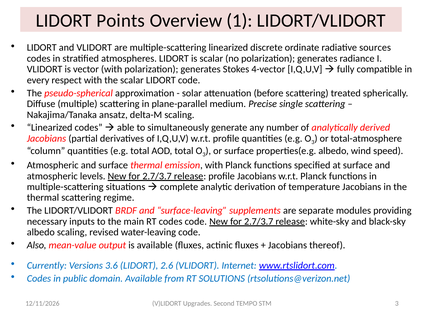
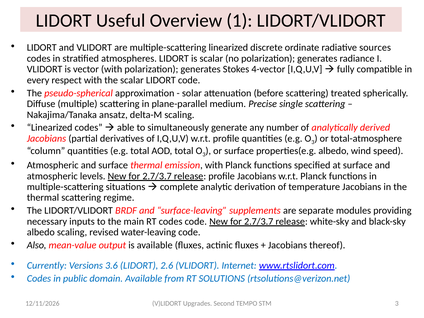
Points: Points -> Useful
